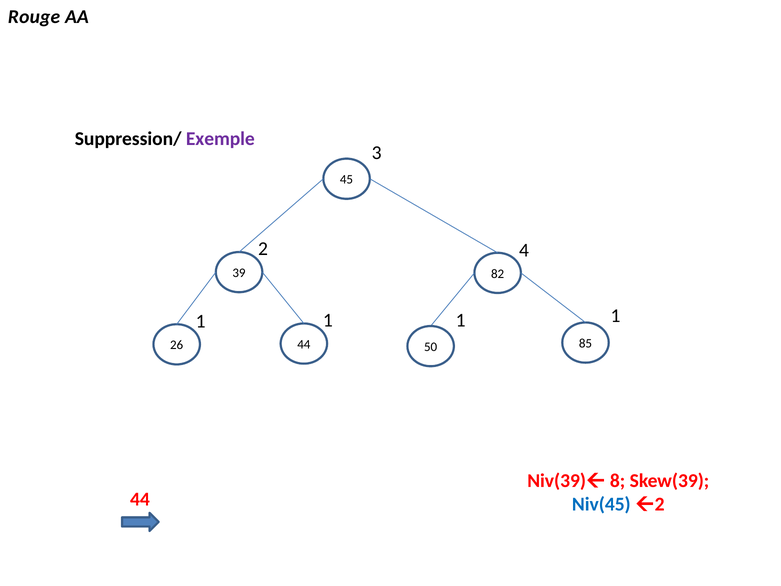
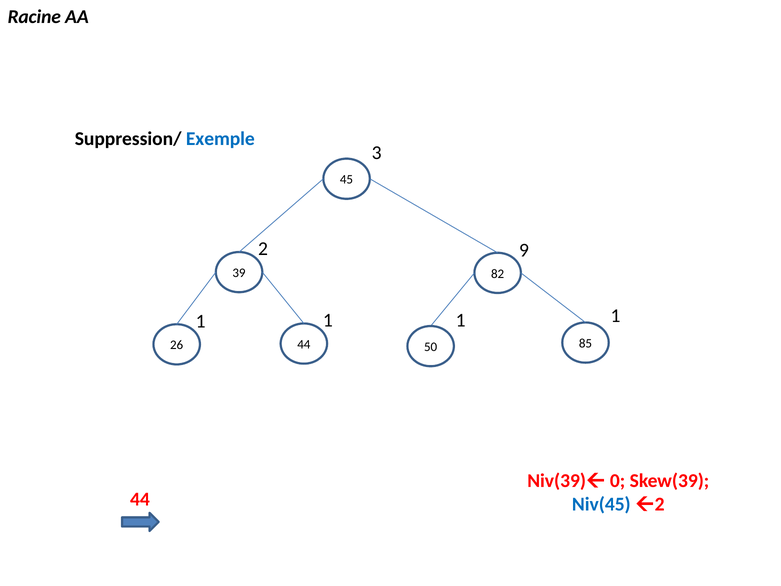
Rouge: Rouge -> Racine
Exemple colour: purple -> blue
4: 4 -> 9
8: 8 -> 0
